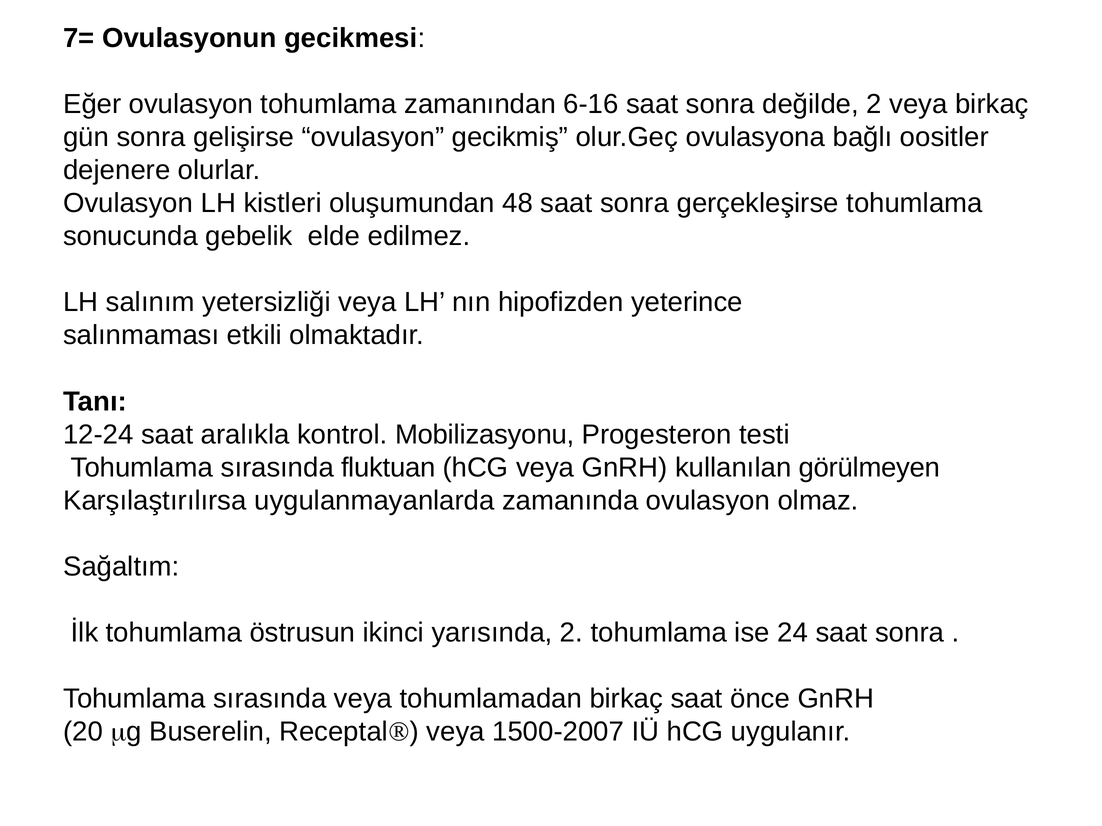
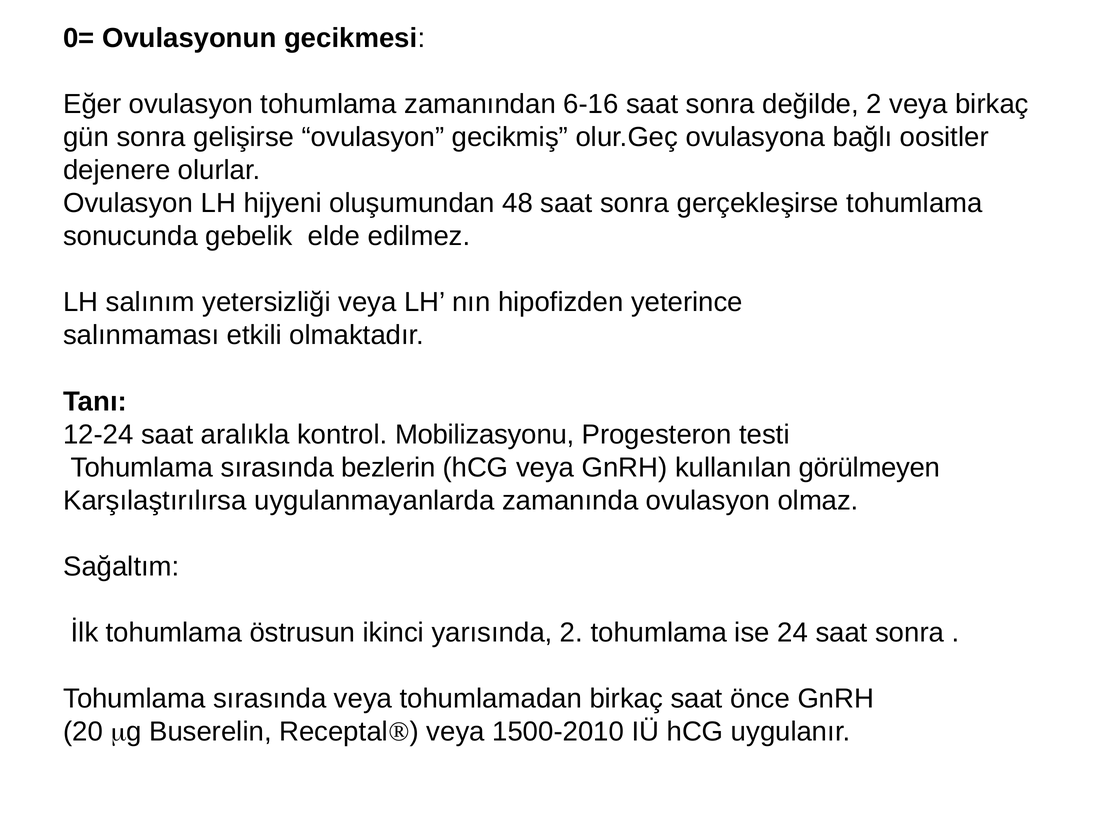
7=: 7= -> 0=
kistleri: kistleri -> hijyeni
fluktuan: fluktuan -> bezlerin
1500-2007: 1500-2007 -> 1500-2010
